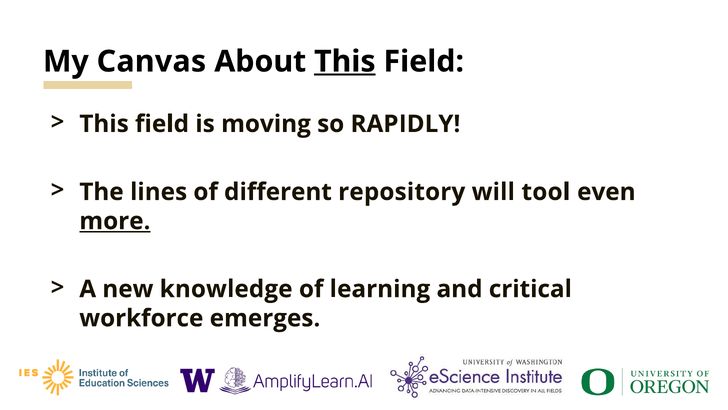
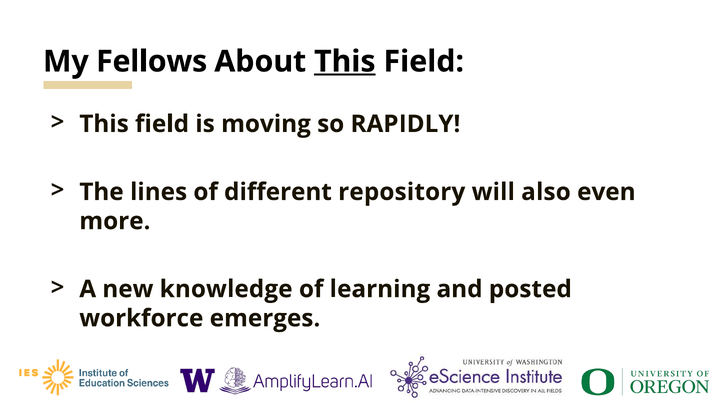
Canvas: Canvas -> Fellows
tool: tool -> also
more underline: present -> none
critical: critical -> posted
